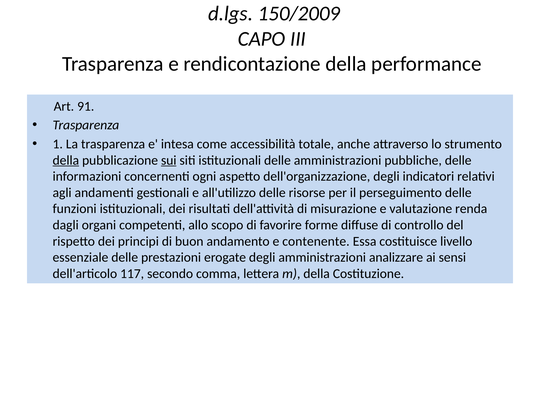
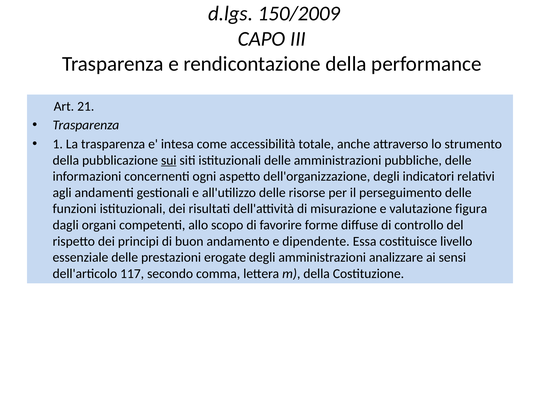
91: 91 -> 21
della at (66, 160) underline: present -> none
renda: renda -> figura
contenente: contenente -> dipendente
